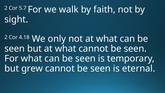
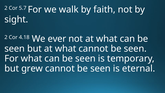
only: only -> ever
